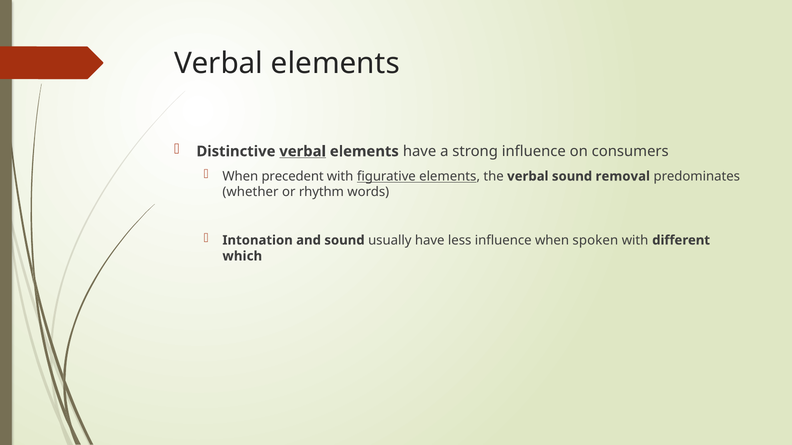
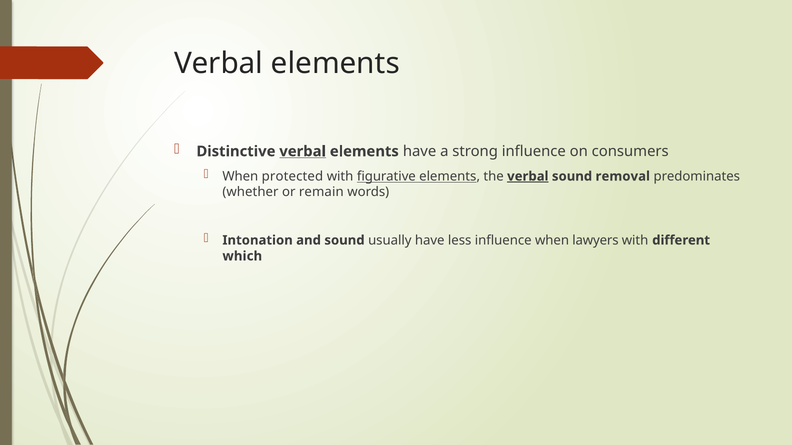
precedent: precedent -> protected
verbal at (528, 176) underline: none -> present
rhythm: rhythm -> remain
spoken: spoken -> lawyers
